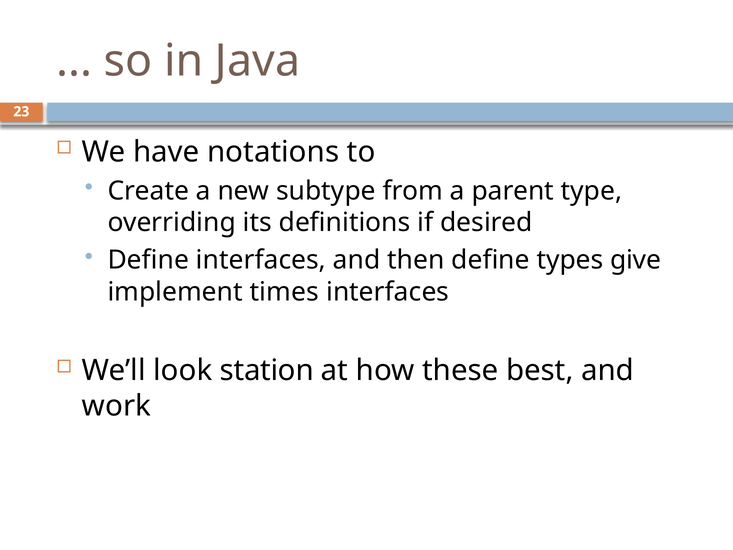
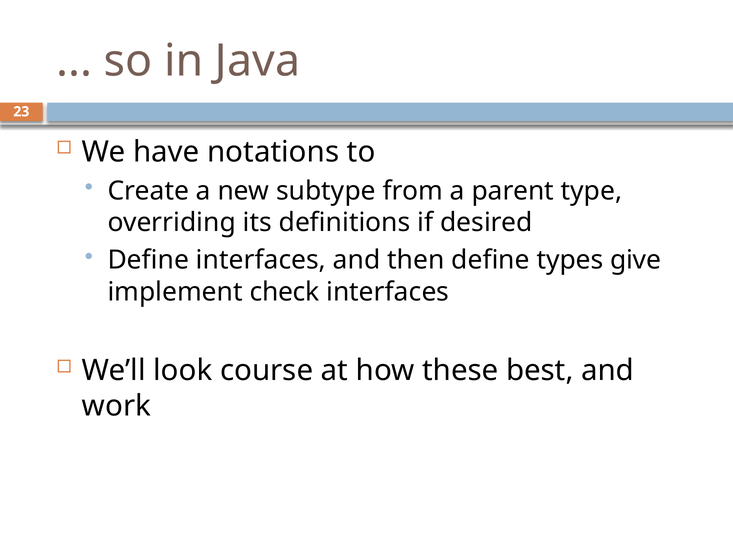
times: times -> check
station: station -> course
